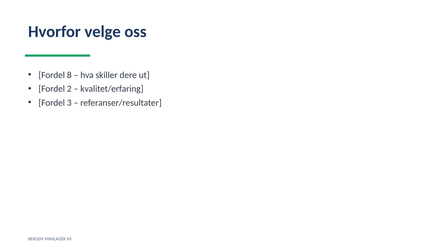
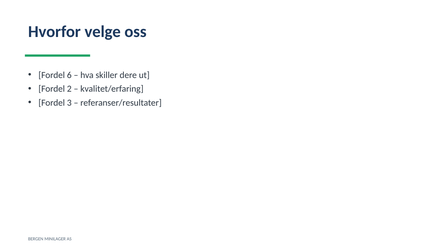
8: 8 -> 6
